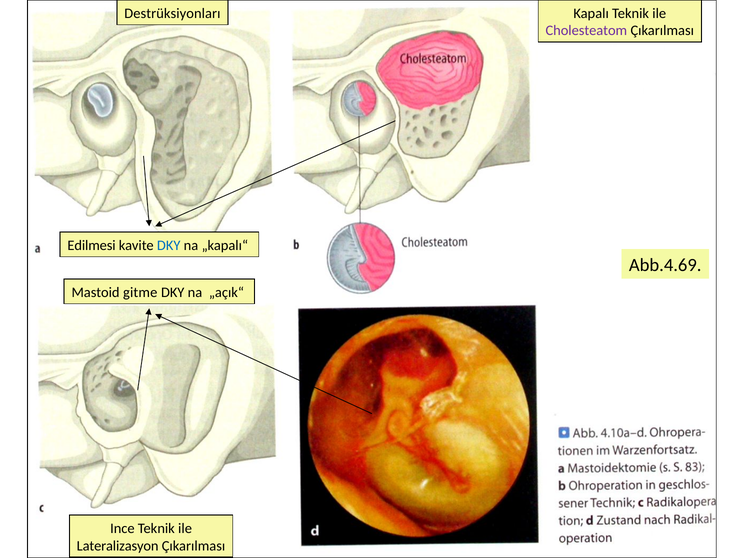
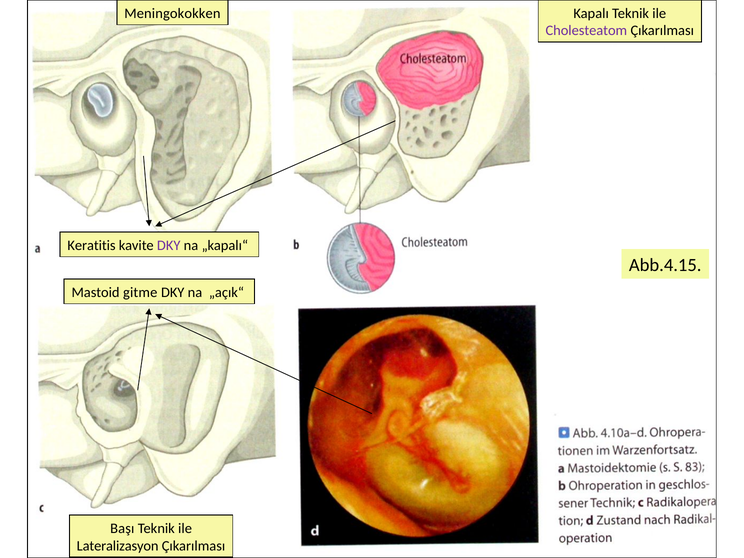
Destrüksiyonları: Destrüksiyonları -> Meningokokken
Edilmesi: Edilmesi -> Keratitis
DKY at (169, 245) colour: blue -> purple
Abb.4.69: Abb.4.69 -> Abb.4.15
Ince: Ince -> Başı
